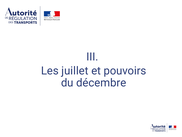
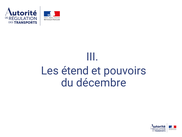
juillet: juillet -> étend
